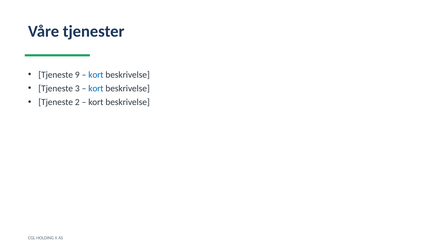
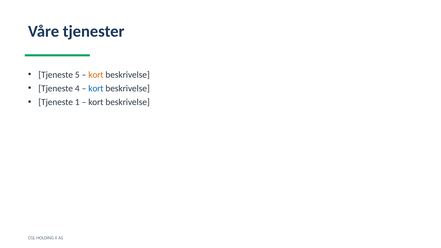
9: 9 -> 5
kort at (96, 75) colour: blue -> orange
3: 3 -> 4
2: 2 -> 1
